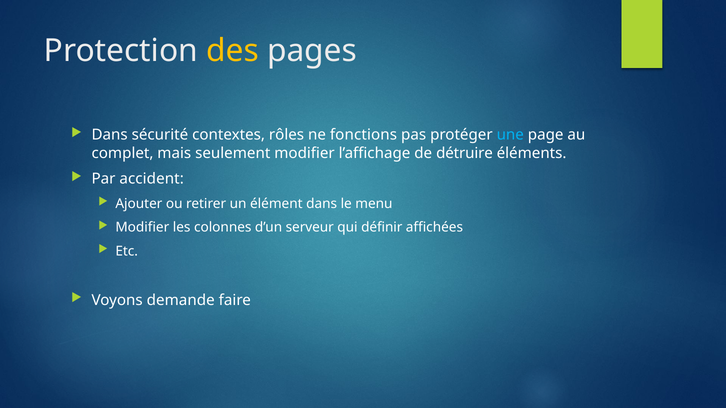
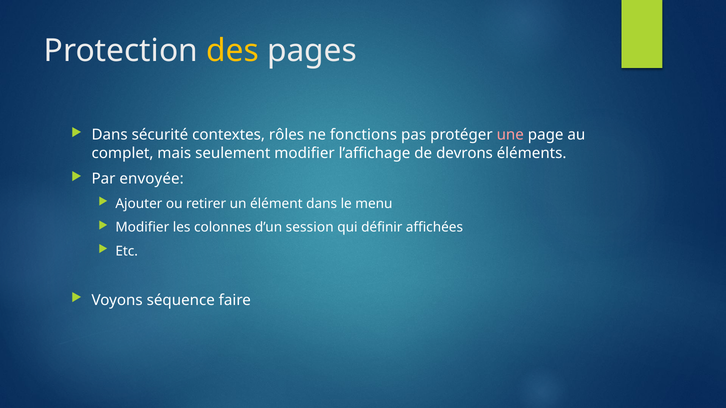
une colour: light blue -> pink
détruire: détruire -> devrons
accident: accident -> envoyée
serveur: serveur -> session
demande: demande -> séquence
